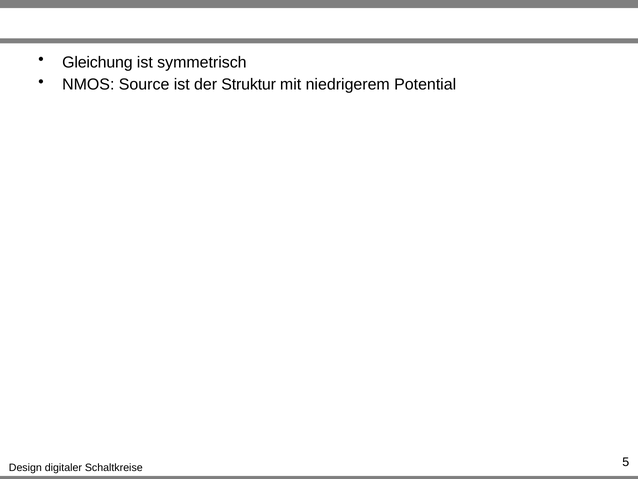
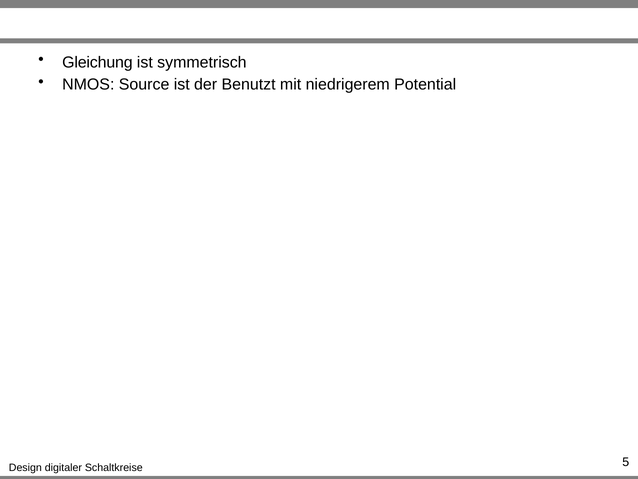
Struktur: Struktur -> Benutzt
